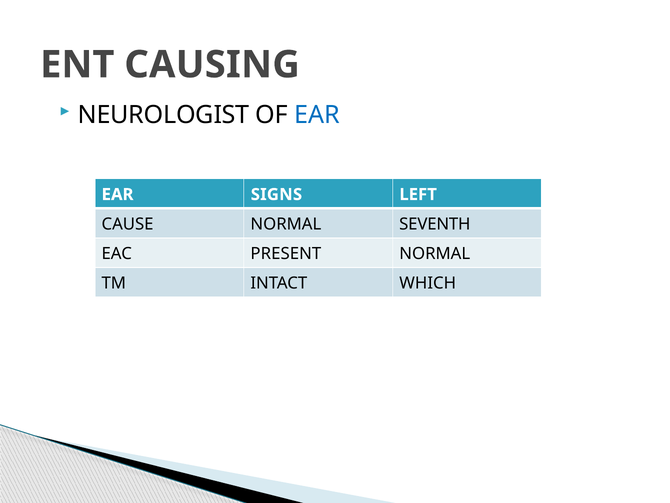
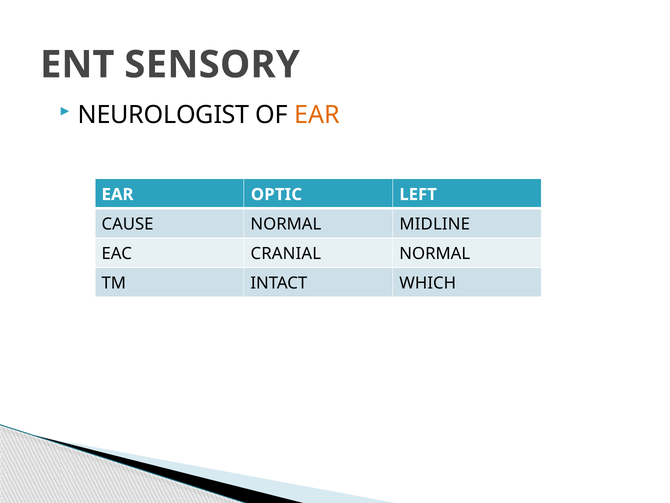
CAUSING: CAUSING -> SENSORY
EAR at (317, 115) colour: blue -> orange
SIGNS: SIGNS -> OPTIC
SEVENTH: SEVENTH -> MIDLINE
PRESENT: PRESENT -> CRANIAL
